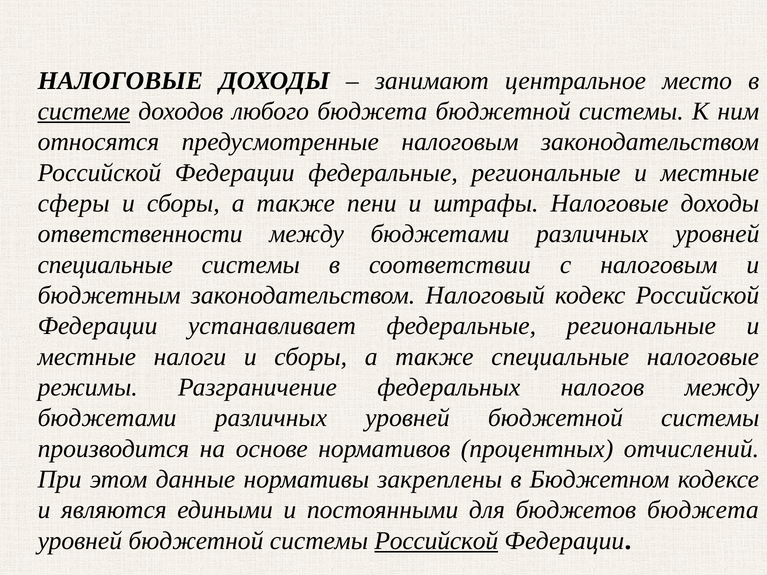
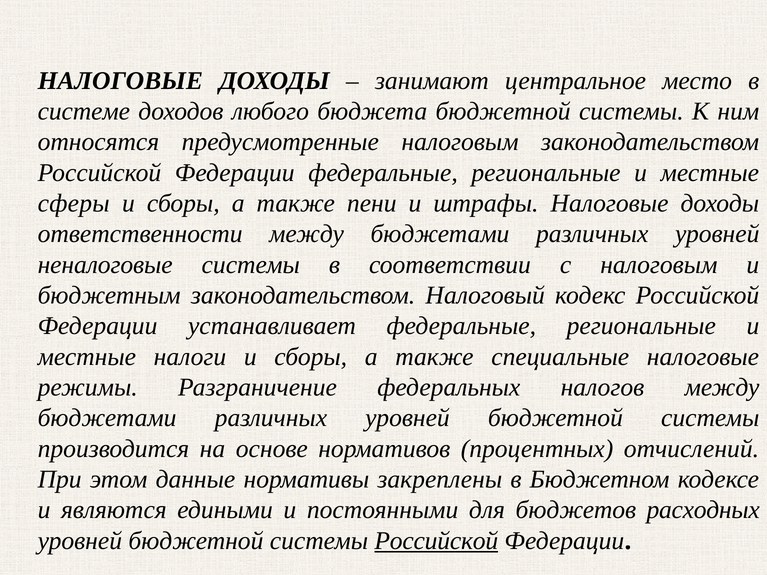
системе underline: present -> none
специальные at (105, 265): специальные -> неналоговые
бюджетов бюджета: бюджета -> расходных
